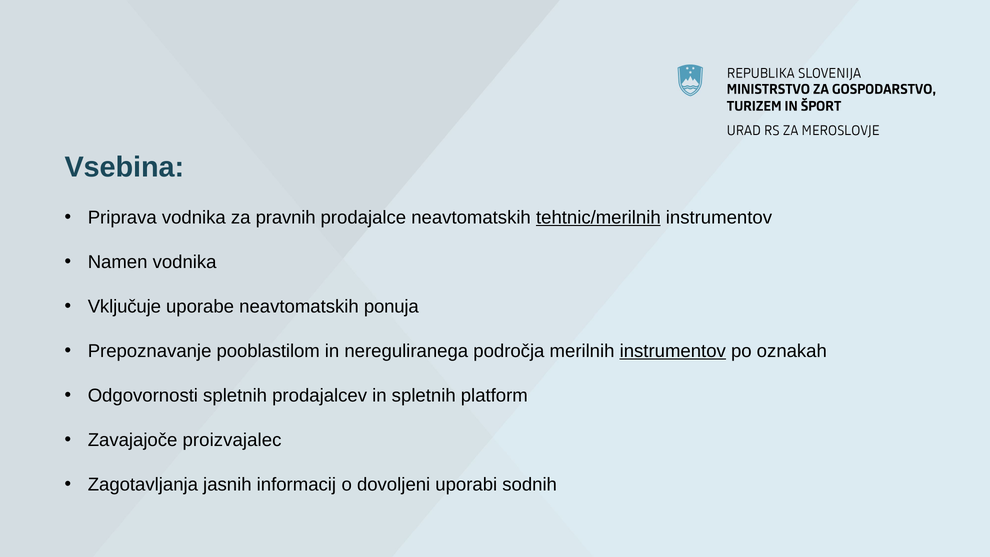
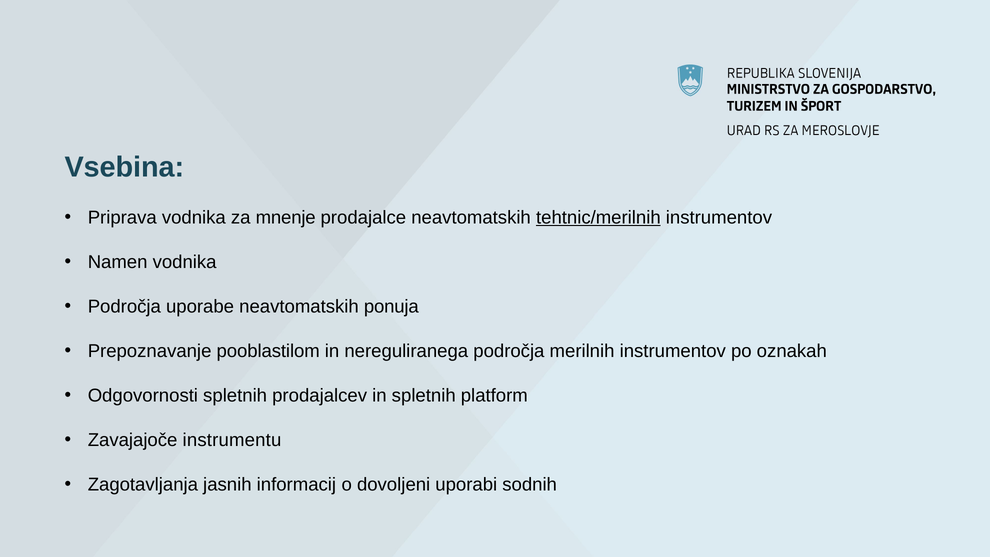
pravnih: pravnih -> mnenje
Vključuje at (124, 306): Vključuje -> Področja
instrumentov at (673, 351) underline: present -> none
proizvajalec: proizvajalec -> instrumentu
